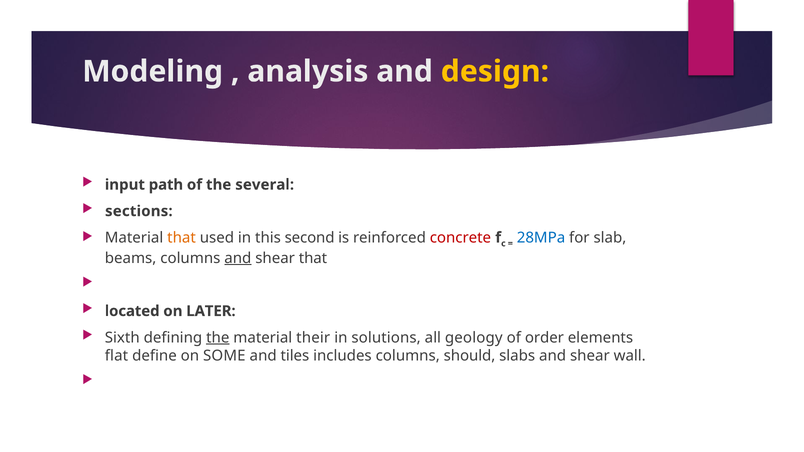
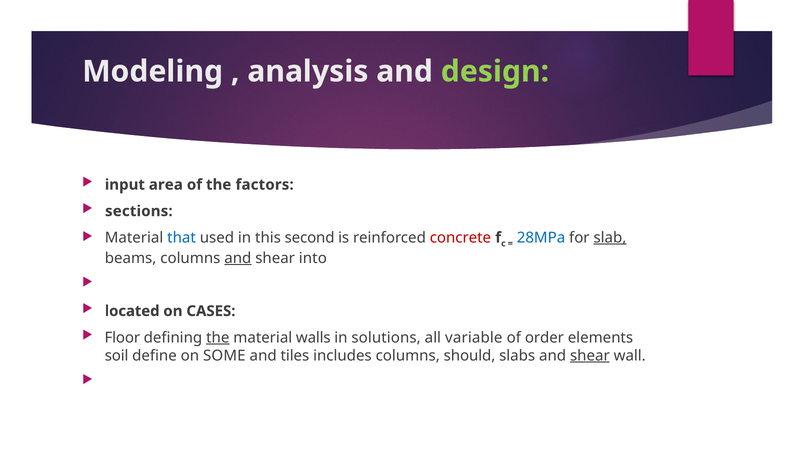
design colour: yellow -> light green
path: path -> area
several: several -> factors
that at (182, 238) colour: orange -> blue
slab underline: none -> present
shear that: that -> into
LATER: LATER -> CASES
Sixth: Sixth -> Floor
their: their -> walls
geology: geology -> variable
flat: flat -> soil
shear at (590, 356) underline: none -> present
